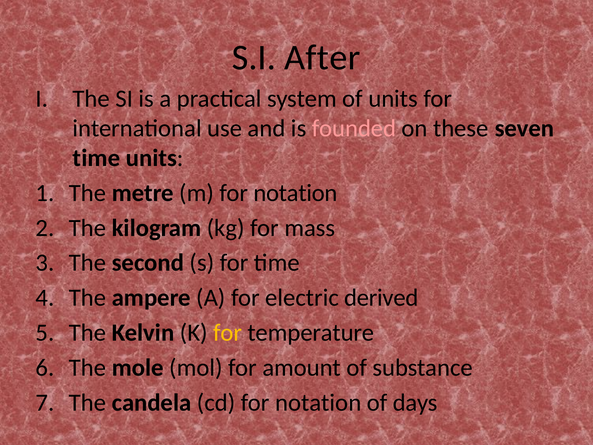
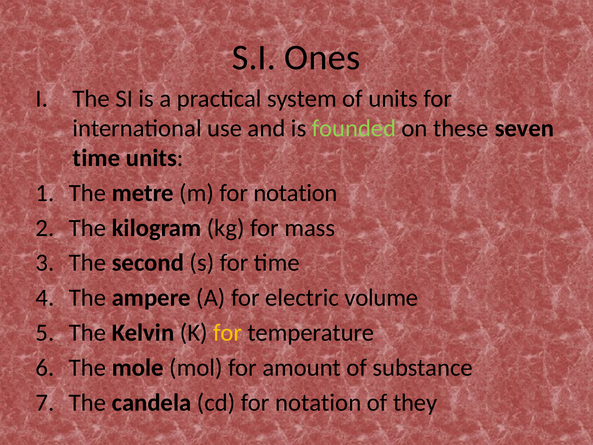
After: After -> Ones
founded colour: pink -> light green
derived: derived -> volume
days: days -> they
